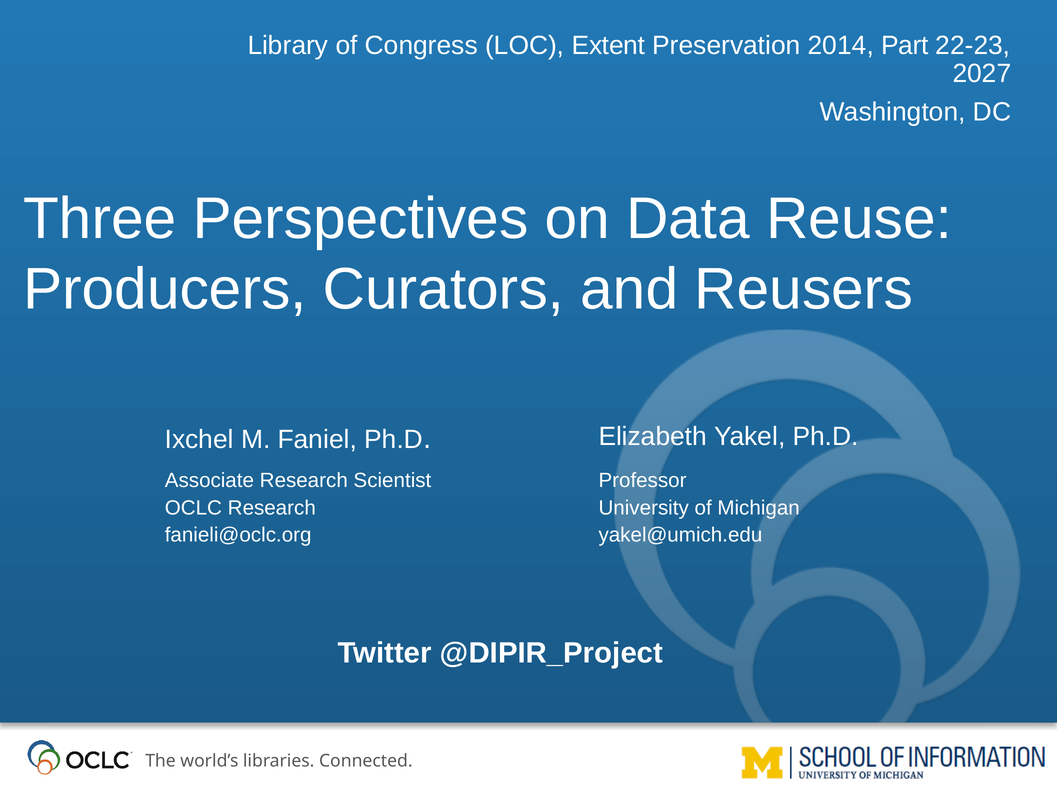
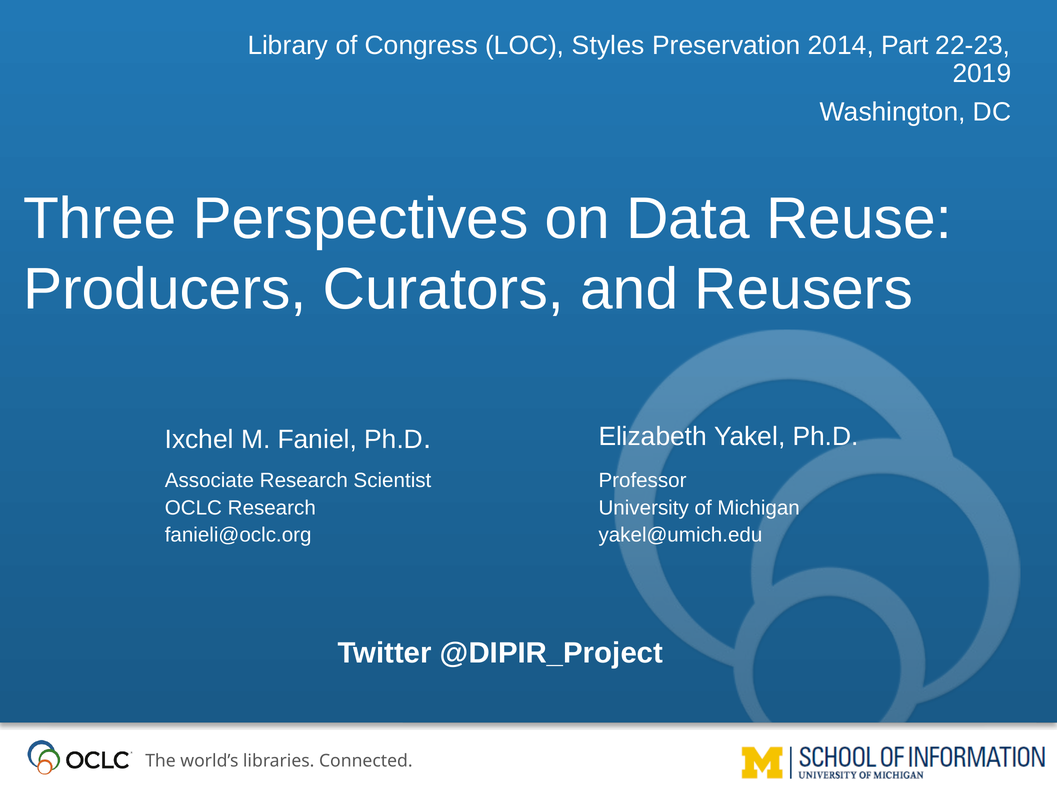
Extent: Extent -> Styles
2027: 2027 -> 2019
